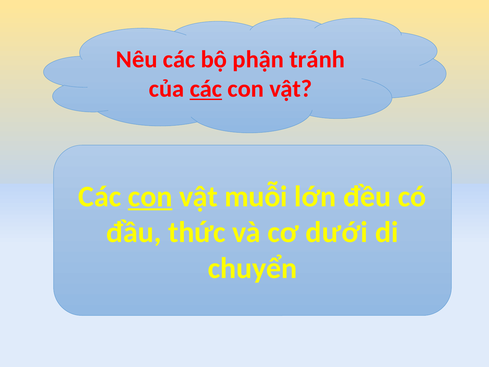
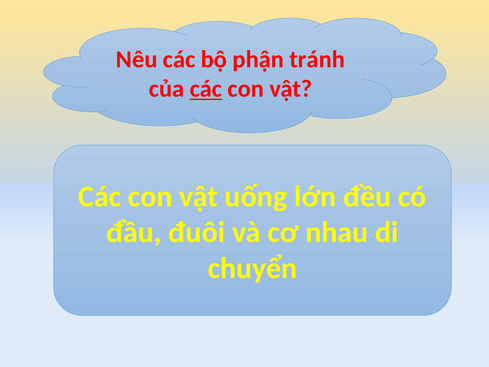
con at (150, 196) underline: present -> none
muỗi: muỗi -> uống
thức: thức -> đuôi
dưới: dưới -> nhau
